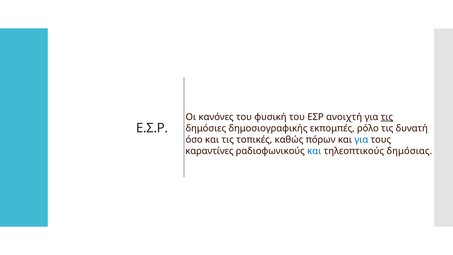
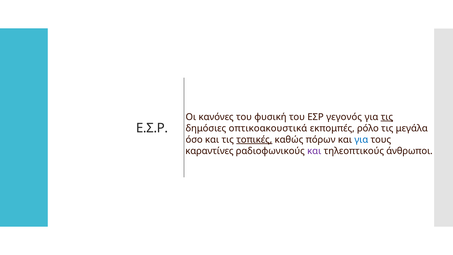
ανοιχτή: ανοιχτή -> γεγονός
δημοσιογραφικής: δημοσιογραφικής -> οπτικοακουστικά
δυνατή: δυνατή -> μεγάλα
τοπικές underline: none -> present
και at (314, 151) colour: blue -> purple
δημόσιας: δημόσιας -> άνθρωποι
